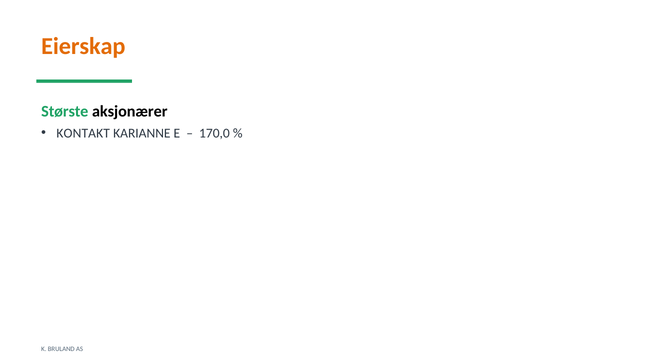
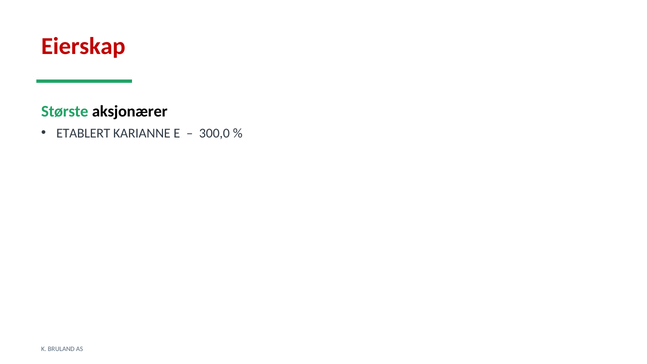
Eierskap colour: orange -> red
KONTAKT: KONTAKT -> ETABLERT
170,0: 170,0 -> 300,0
